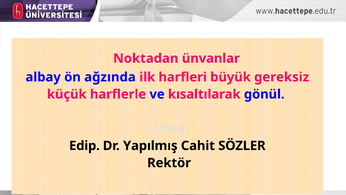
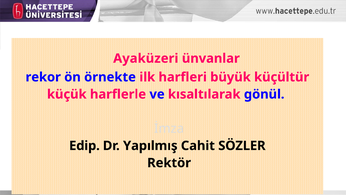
Noktadan: Noktadan -> Ayaküzeri
albay: albay -> rekor
ağzında: ağzında -> örnekte
gereksiz: gereksiz -> küçültür
